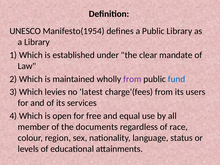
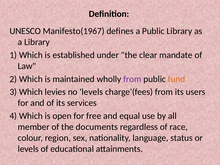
Manifesto(1954: Manifesto(1954 -> Manifesto(1967
fund colour: blue -> orange
no latest: latest -> levels
